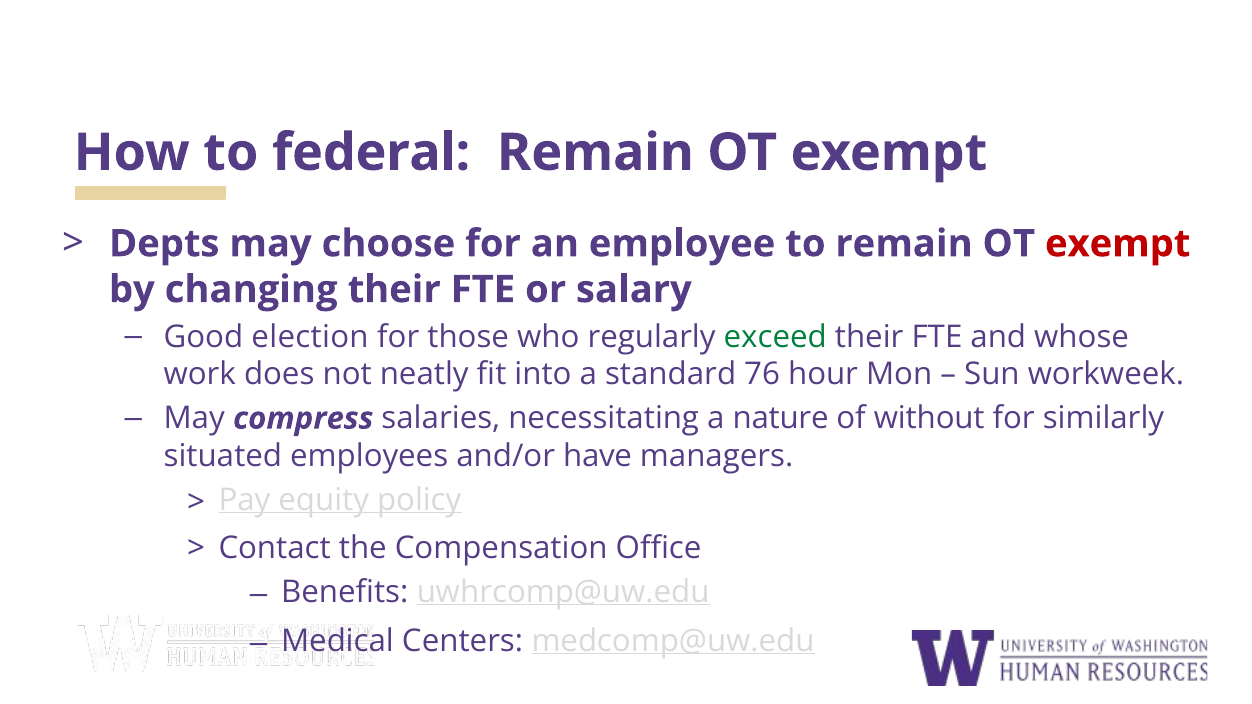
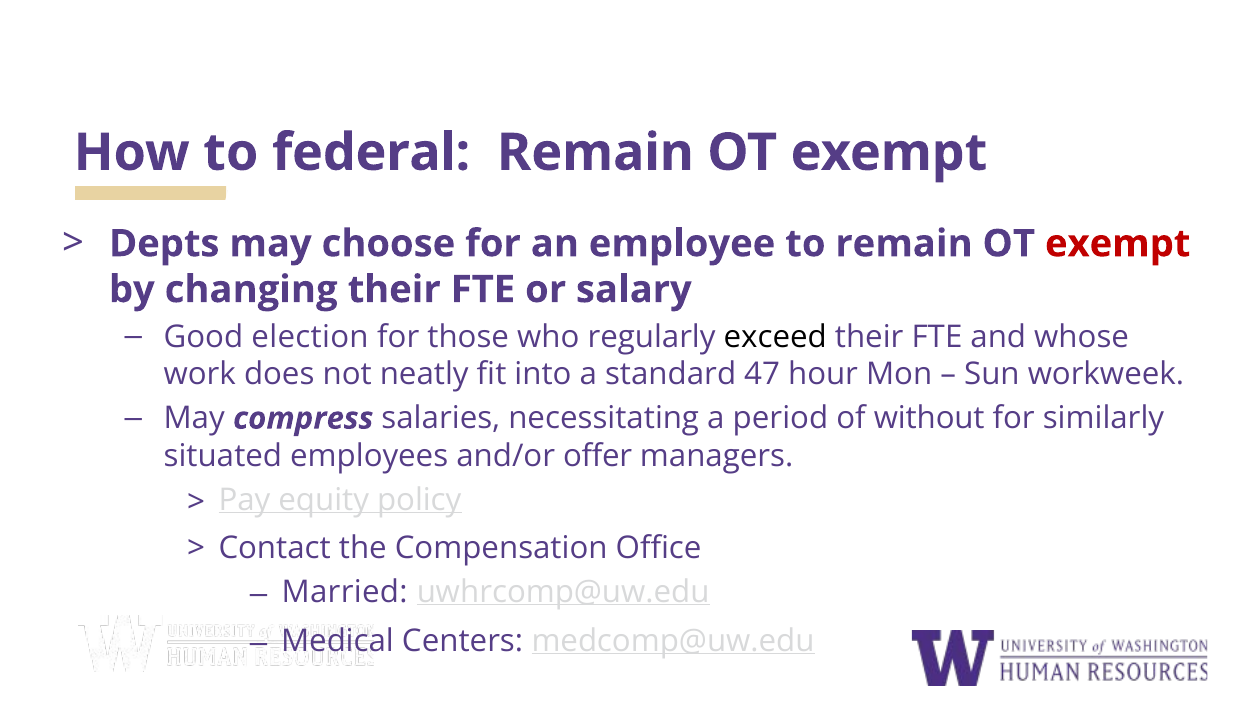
exceed colour: green -> black
76: 76 -> 47
nature: nature -> period
have: have -> offer
Benefits: Benefits -> Married
